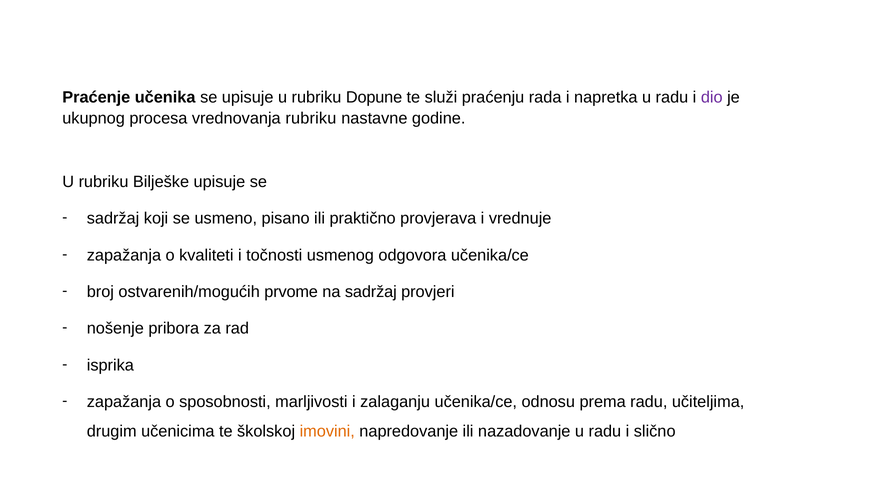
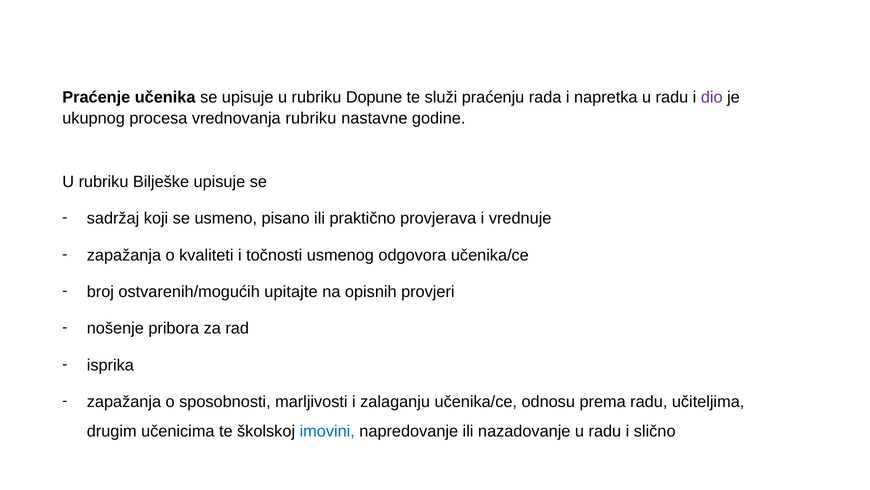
prvome: prvome -> upitajte
na sadržaj: sadržaj -> opisnih
imovini colour: orange -> blue
